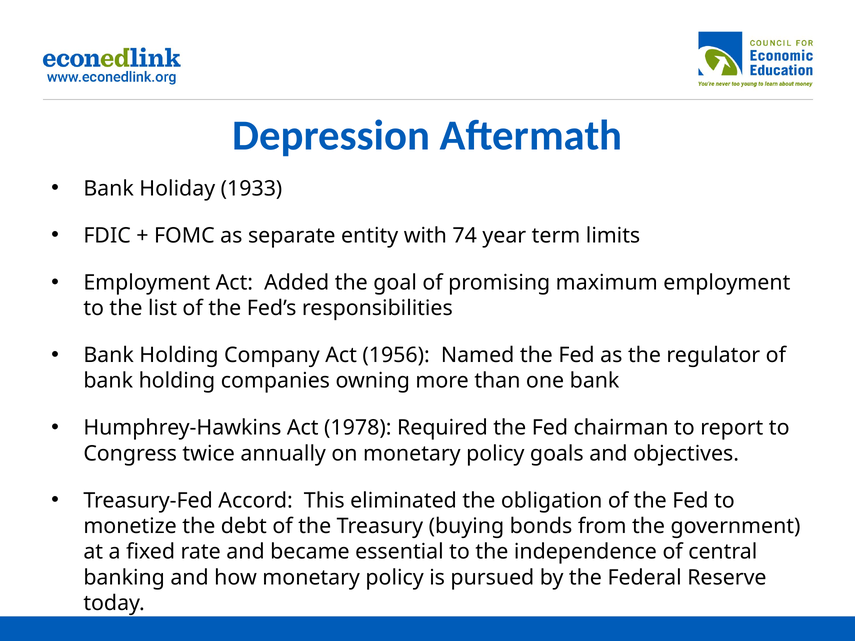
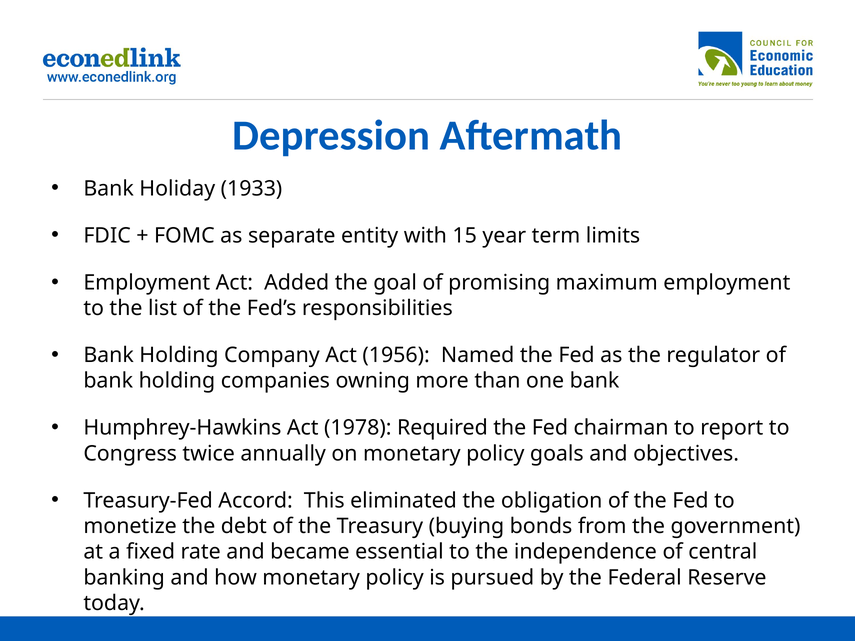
74: 74 -> 15
